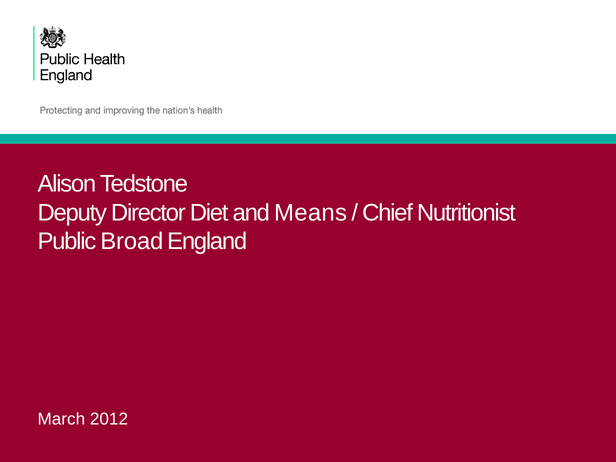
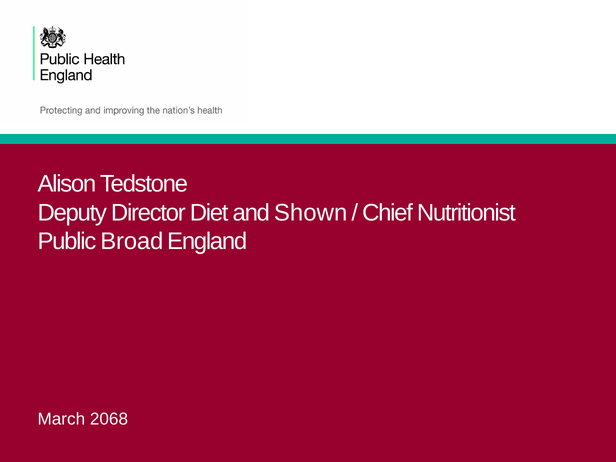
Means: Means -> Shown
2012: 2012 -> 2068
